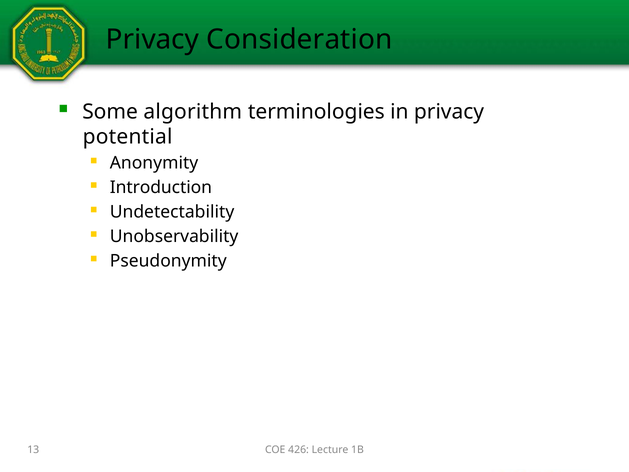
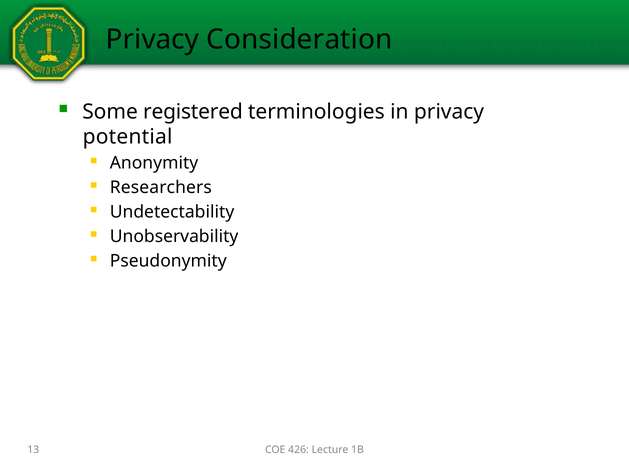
algorithm: algorithm -> registered
Introduction: Introduction -> Researchers
